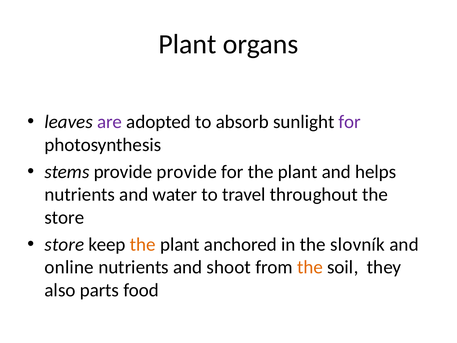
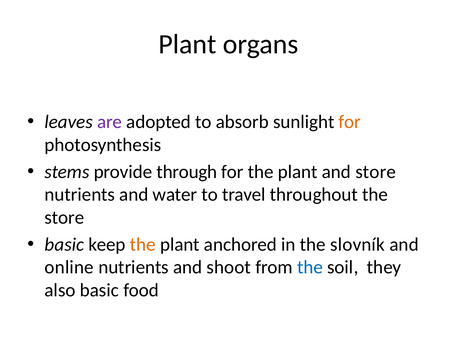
for at (350, 122) colour: purple -> orange
provide provide: provide -> through
and helps: helps -> store
store at (64, 244): store -> basic
the at (310, 267) colour: orange -> blue
also parts: parts -> basic
